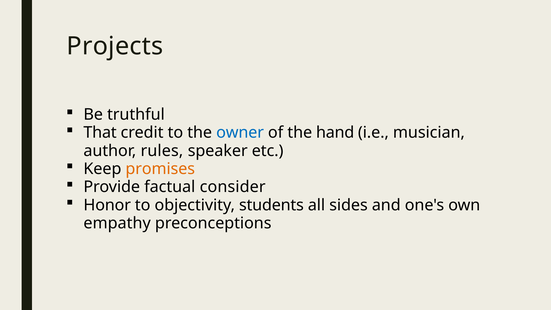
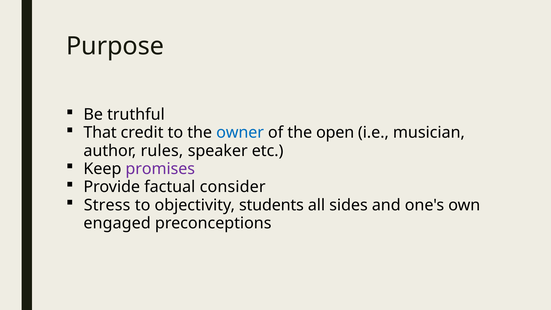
Projects: Projects -> Purpose
hand: hand -> open
promises colour: orange -> purple
Honor: Honor -> Stress
empathy: empathy -> engaged
